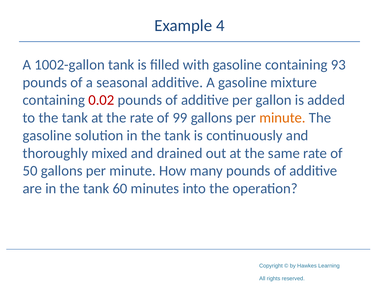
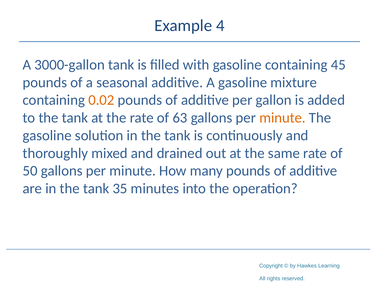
1002-gallon: 1002-gallon -> 3000-gallon
93: 93 -> 45
0.02 colour: red -> orange
99: 99 -> 63
60: 60 -> 35
